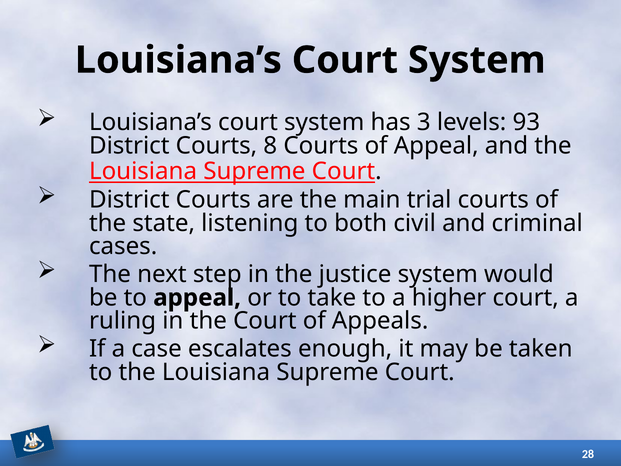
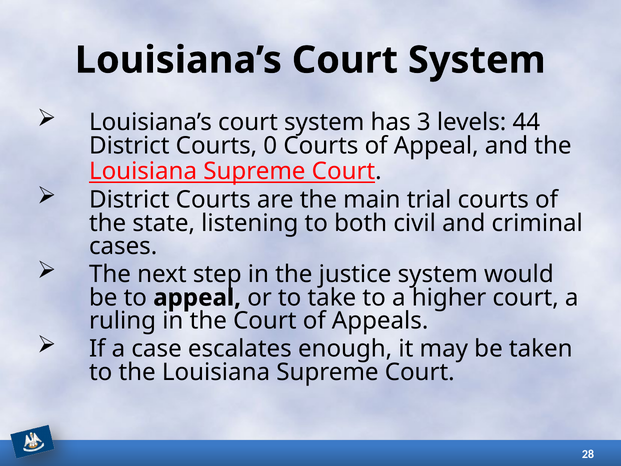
93: 93 -> 44
8: 8 -> 0
